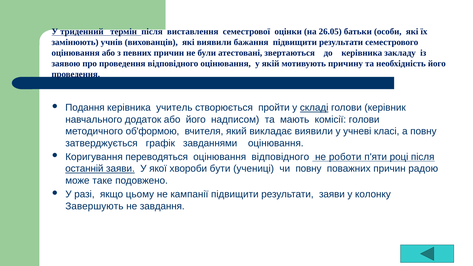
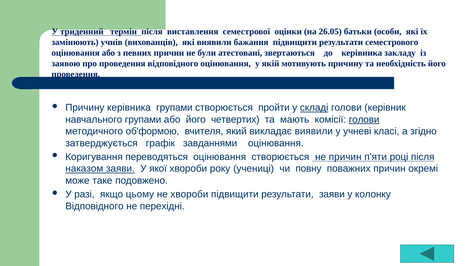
Подання at (85, 108): Подання -> Причину
керівника учитель: учитель -> групами
навчального додаток: додаток -> групами
надписом: надписом -> четвертих
голови at (364, 120) underline: none -> present
а повну: повну -> згідно
оцінювання відповідного: відповідного -> створюється
не роботи: роботи -> причин
останній: останній -> наказом
бути: бути -> року
радою: радою -> окремі
не кампанії: кампанії -> хвороби
Завершують at (94, 206): Завершують -> Відповідного
завдання: завдання -> перехідні
